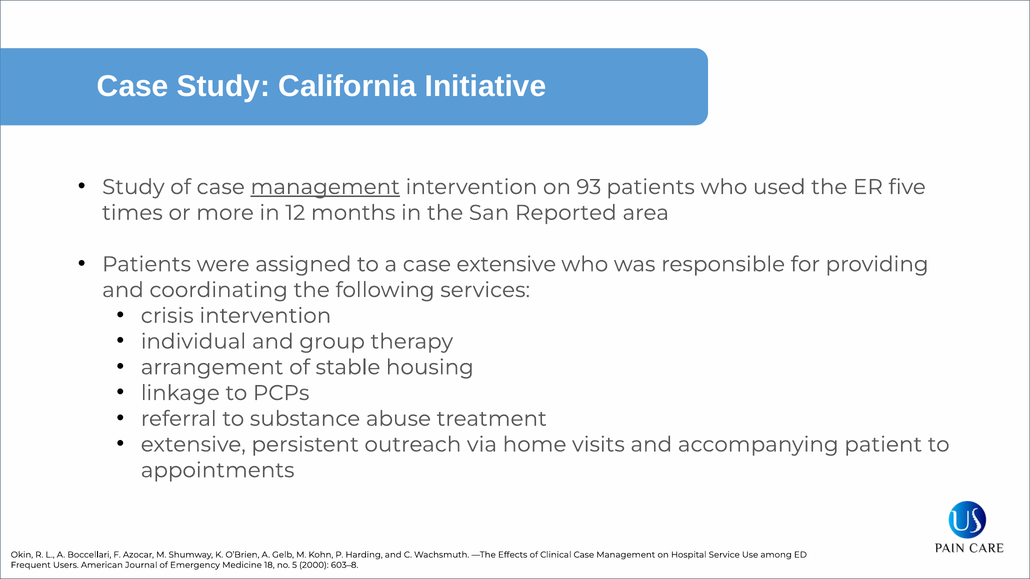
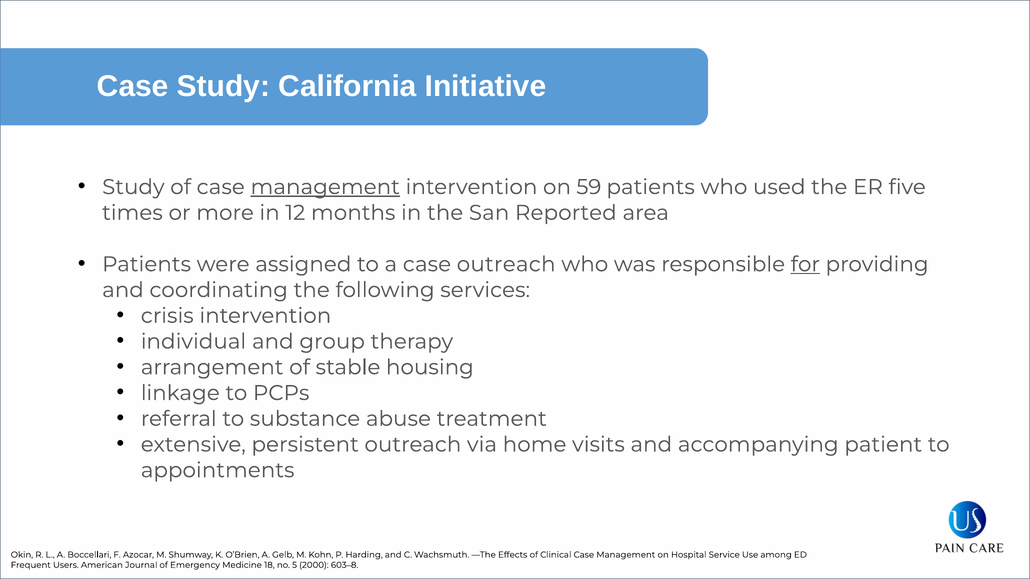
93: 93 -> 59
case extensive: extensive -> outreach
for underline: none -> present
